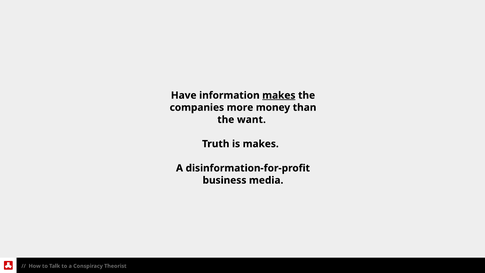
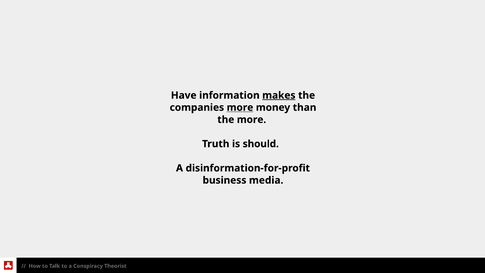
more at (240, 107) underline: none -> present
the want: want -> more
is makes: makes -> should
